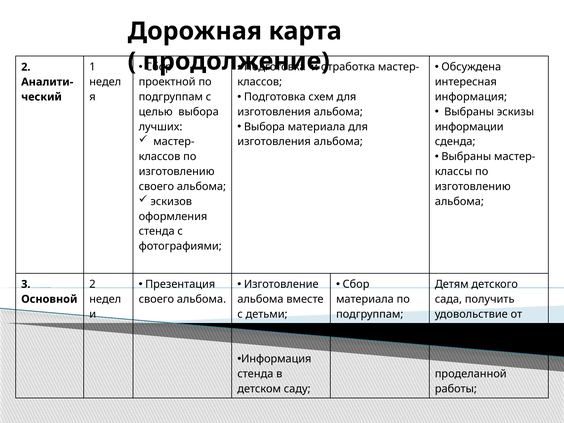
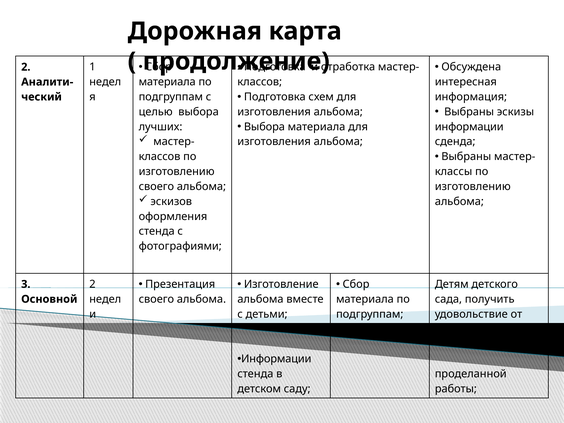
проектной at (167, 82): проектной -> материала
Информация at (276, 359): Информация -> Информации
